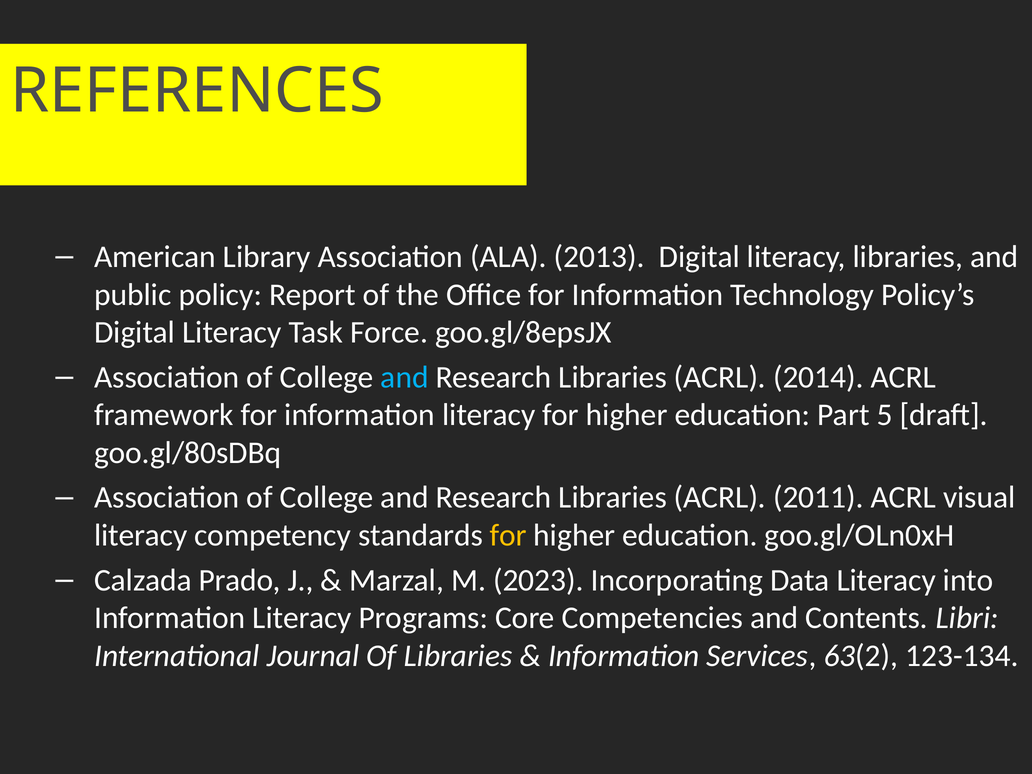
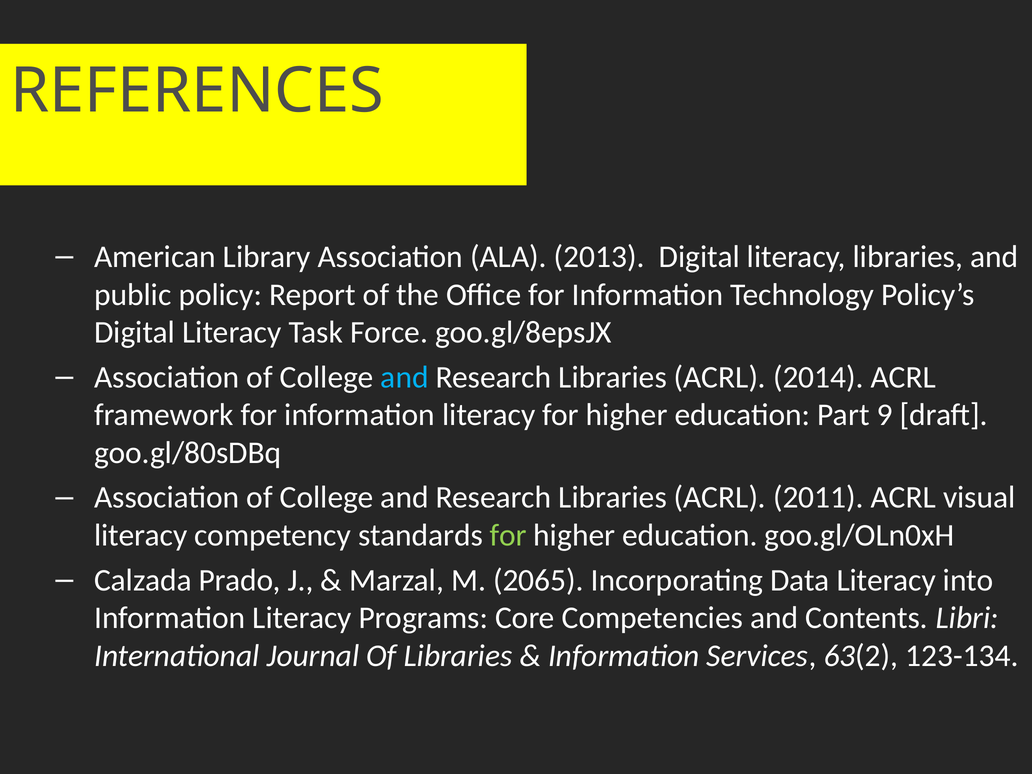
5: 5 -> 9
for at (508, 535) colour: yellow -> light green
2023: 2023 -> 2065
